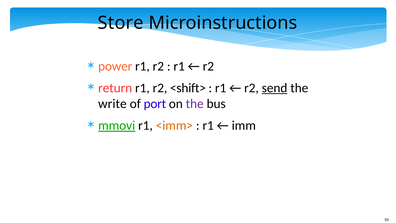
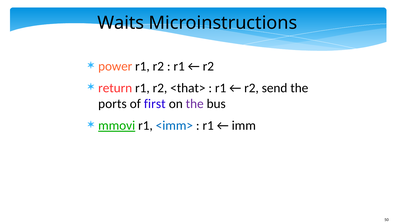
Store: Store -> Waits
<shift>: <shift> -> <that>
send underline: present -> none
write: write -> ports
port: port -> first
<imm> colour: orange -> blue
